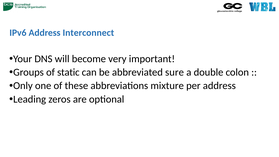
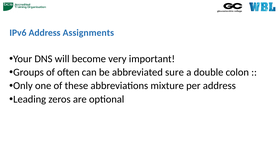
Interconnect: Interconnect -> Assignments
static: static -> often
